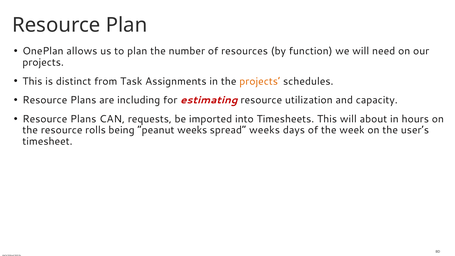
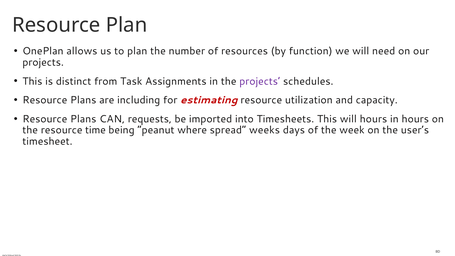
projects at (260, 81) colour: orange -> purple
will about: about -> hours
rolls: rolls -> time
peanut weeks: weeks -> where
